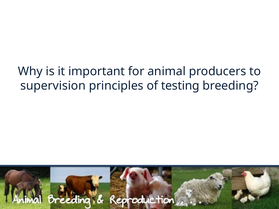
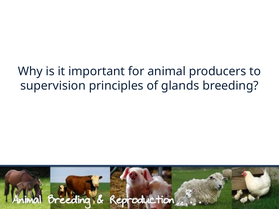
testing: testing -> glands
